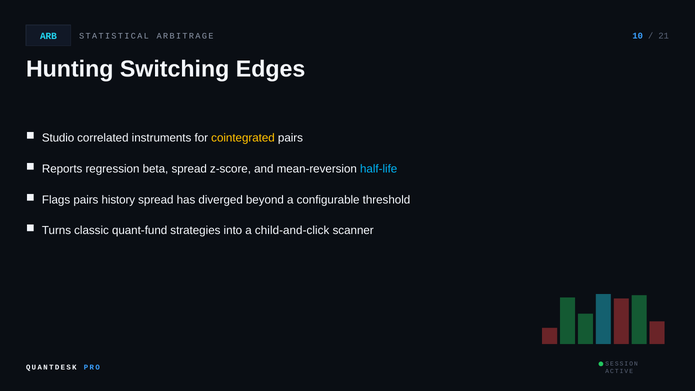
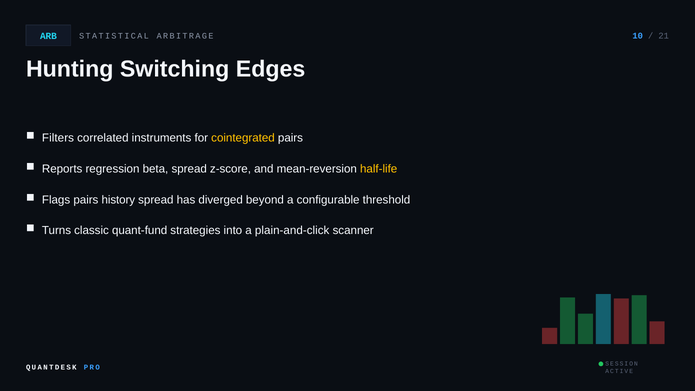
Studio: Studio -> Filters
half-life colour: light blue -> yellow
child-and-click: child-and-click -> plain-and-click
